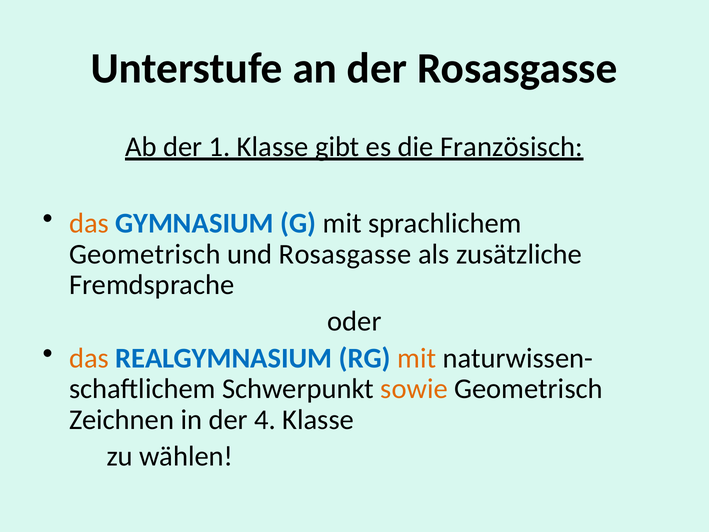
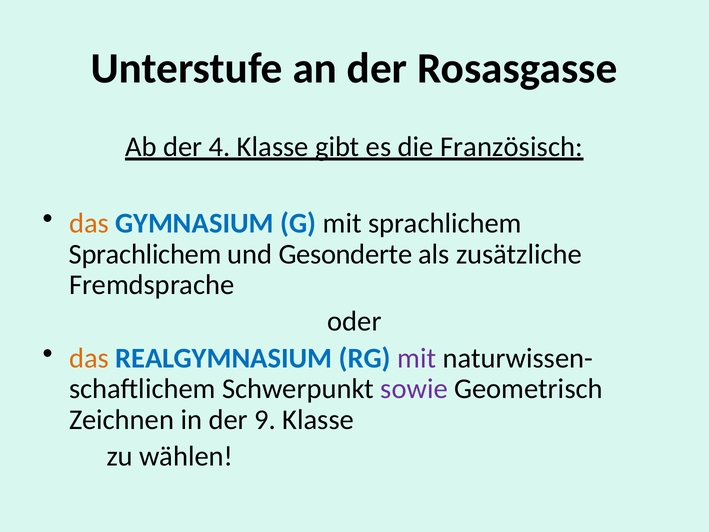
1: 1 -> 4
Geometrisch at (145, 254): Geometrisch -> Sprachlichem
und Rosasgasse: Rosasgasse -> Gesonderte
mit at (417, 358) colour: orange -> purple
sowie colour: orange -> purple
4: 4 -> 9
